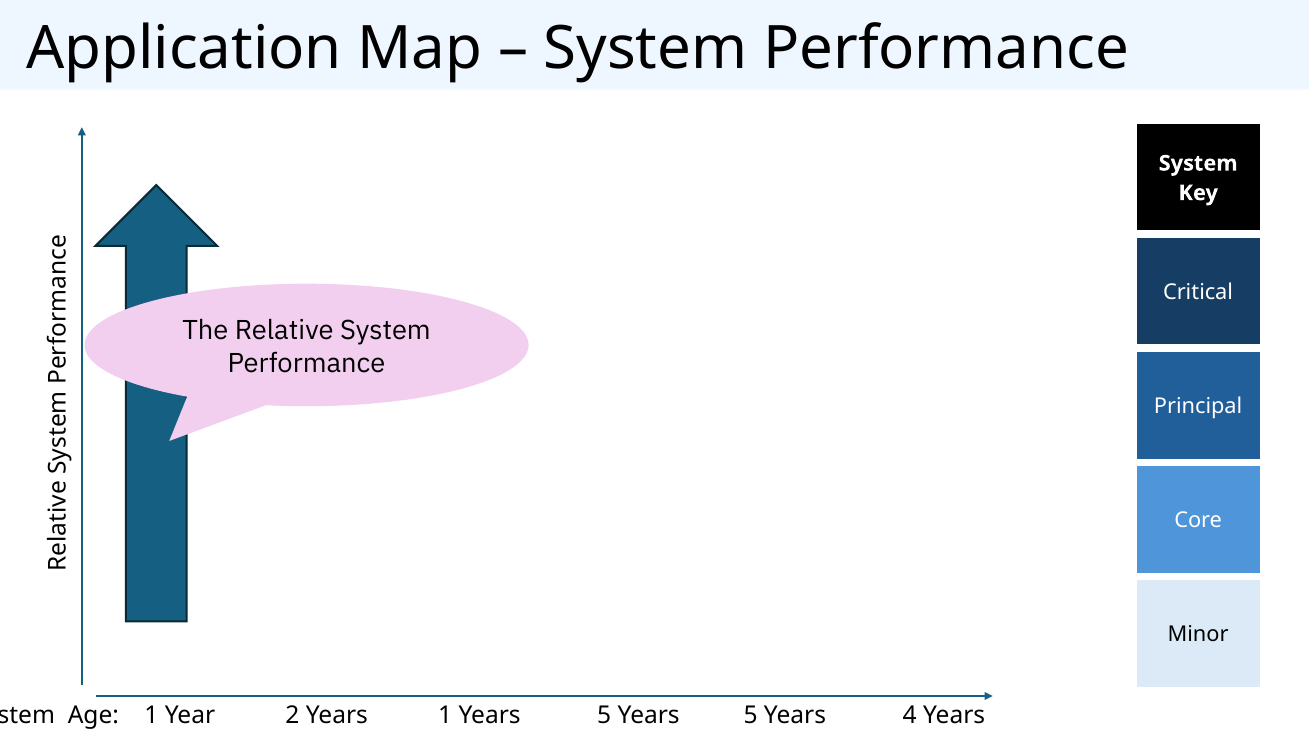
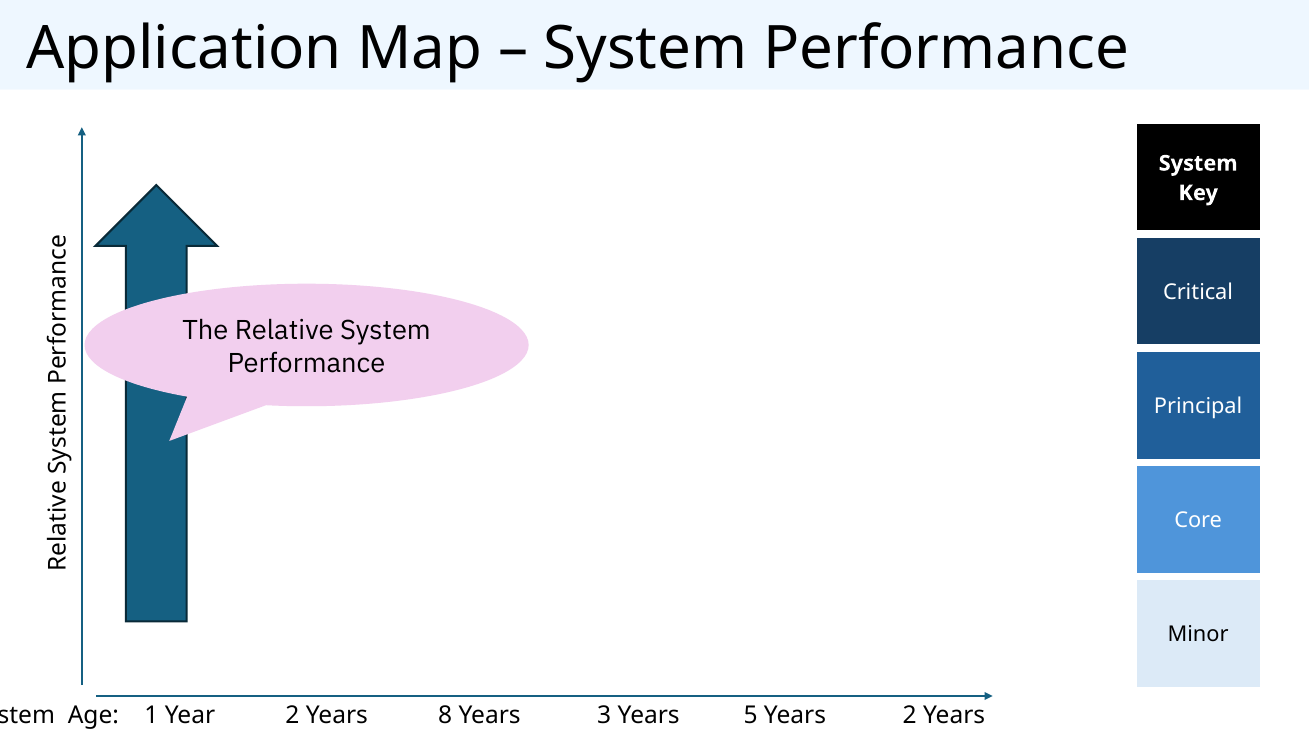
Years 1: 1 -> 8
5 at (604, 715): 5 -> 3
Years 4: 4 -> 2
